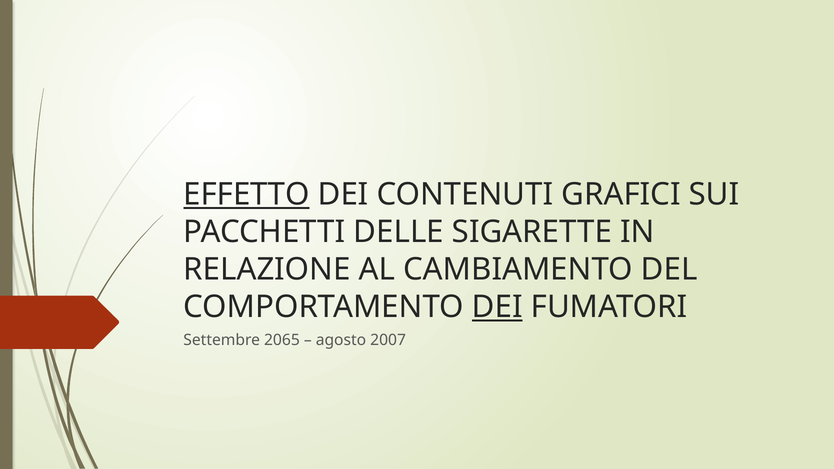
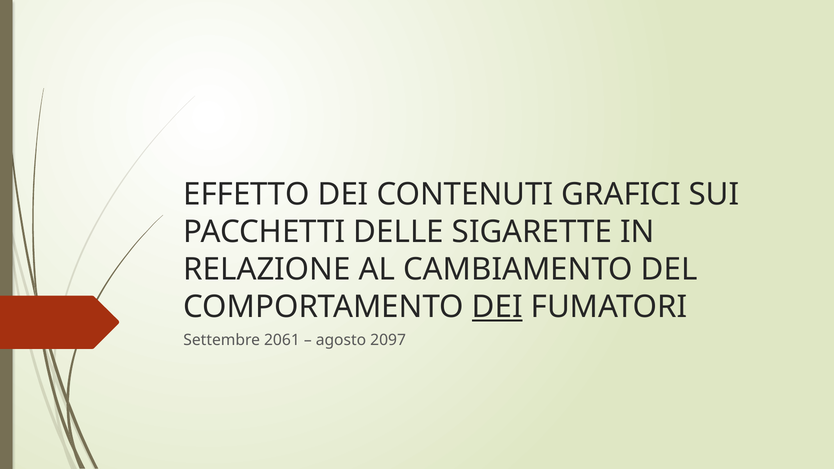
EFFETTO underline: present -> none
2065: 2065 -> 2061
2007: 2007 -> 2097
